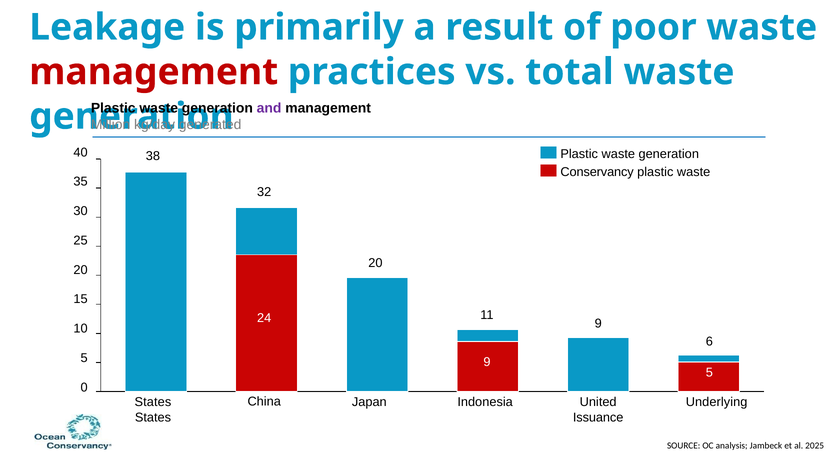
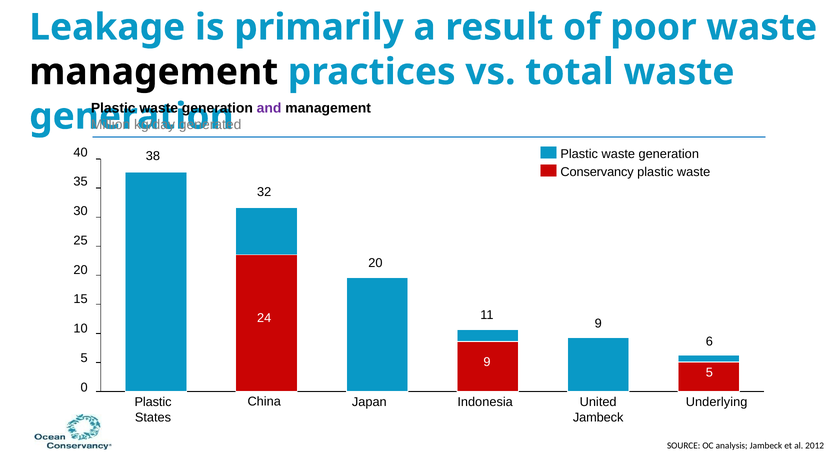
management at (154, 72) colour: red -> black
States at (153, 402): States -> Plastic
Issuance at (598, 417): Issuance -> Jambeck
2025: 2025 -> 2012
